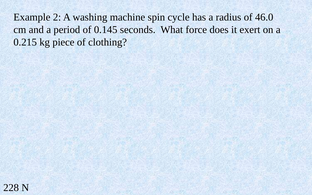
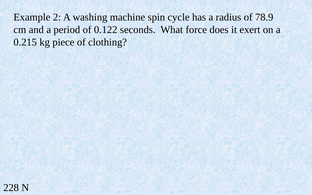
46.0: 46.0 -> 78.9
0.145: 0.145 -> 0.122
